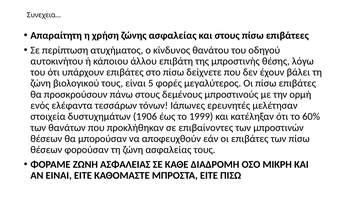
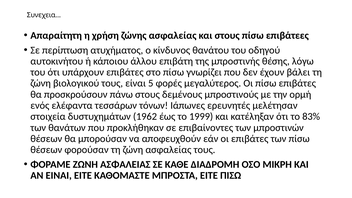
δείχνετε: δείχνετε -> γνωρίζει
1906: 1906 -> 1962
60%: 60% -> 83%
